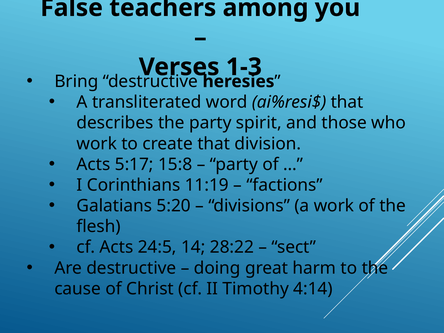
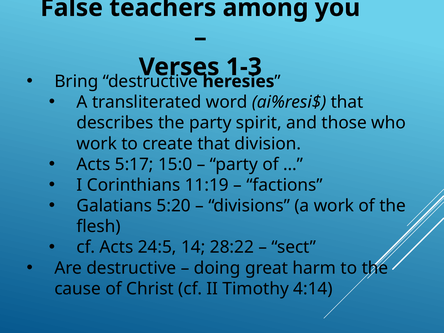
15:8: 15:8 -> 15:0
